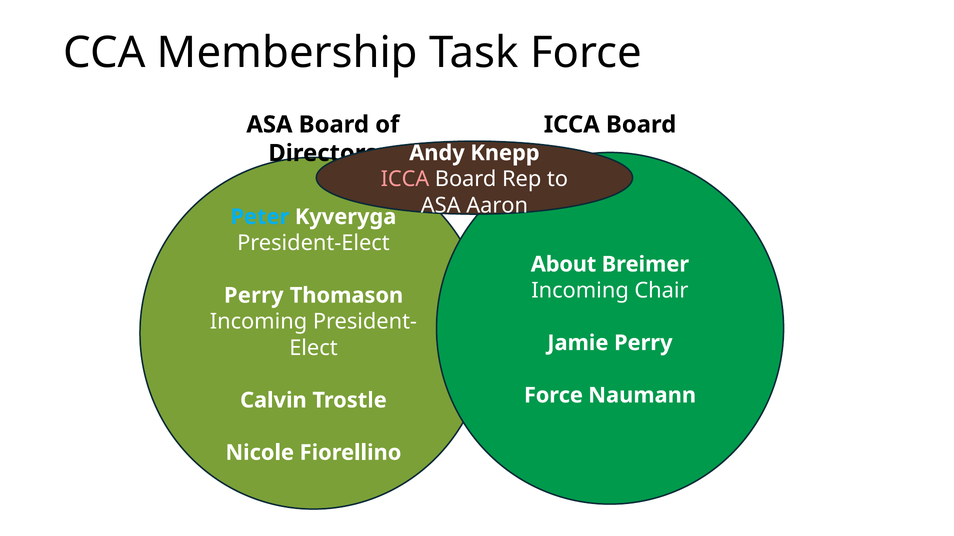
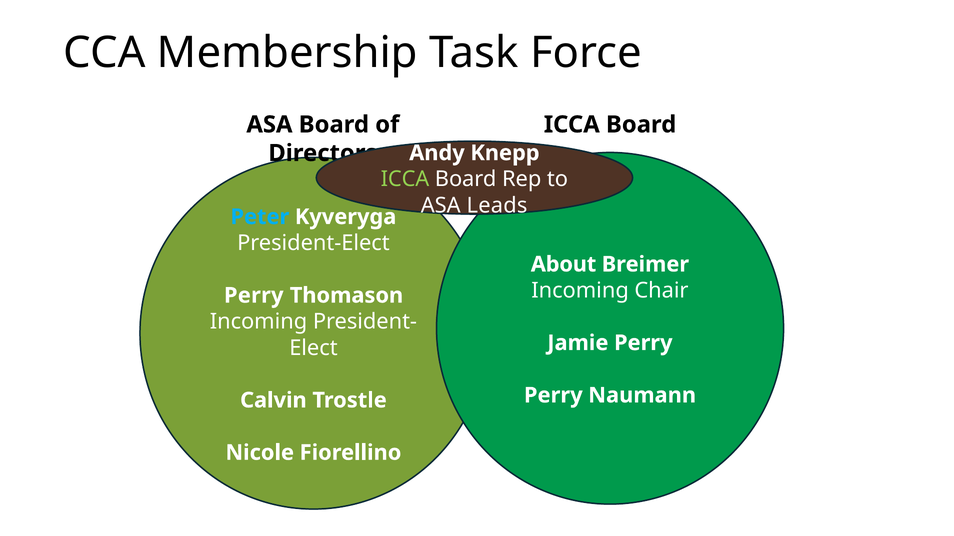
ICCA at (405, 179) colour: pink -> light green
Aaron: Aaron -> Leads
Force at (553, 396): Force -> Perry
